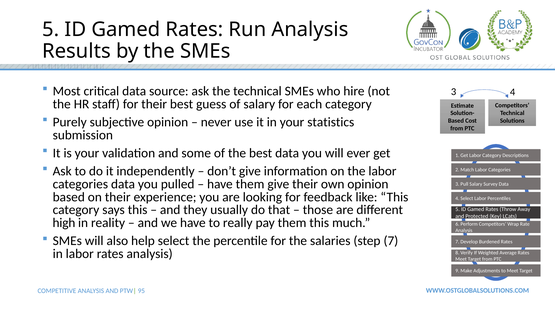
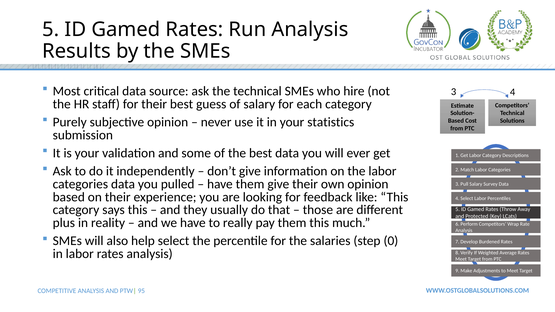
high: high -> plus
step 7: 7 -> 0
